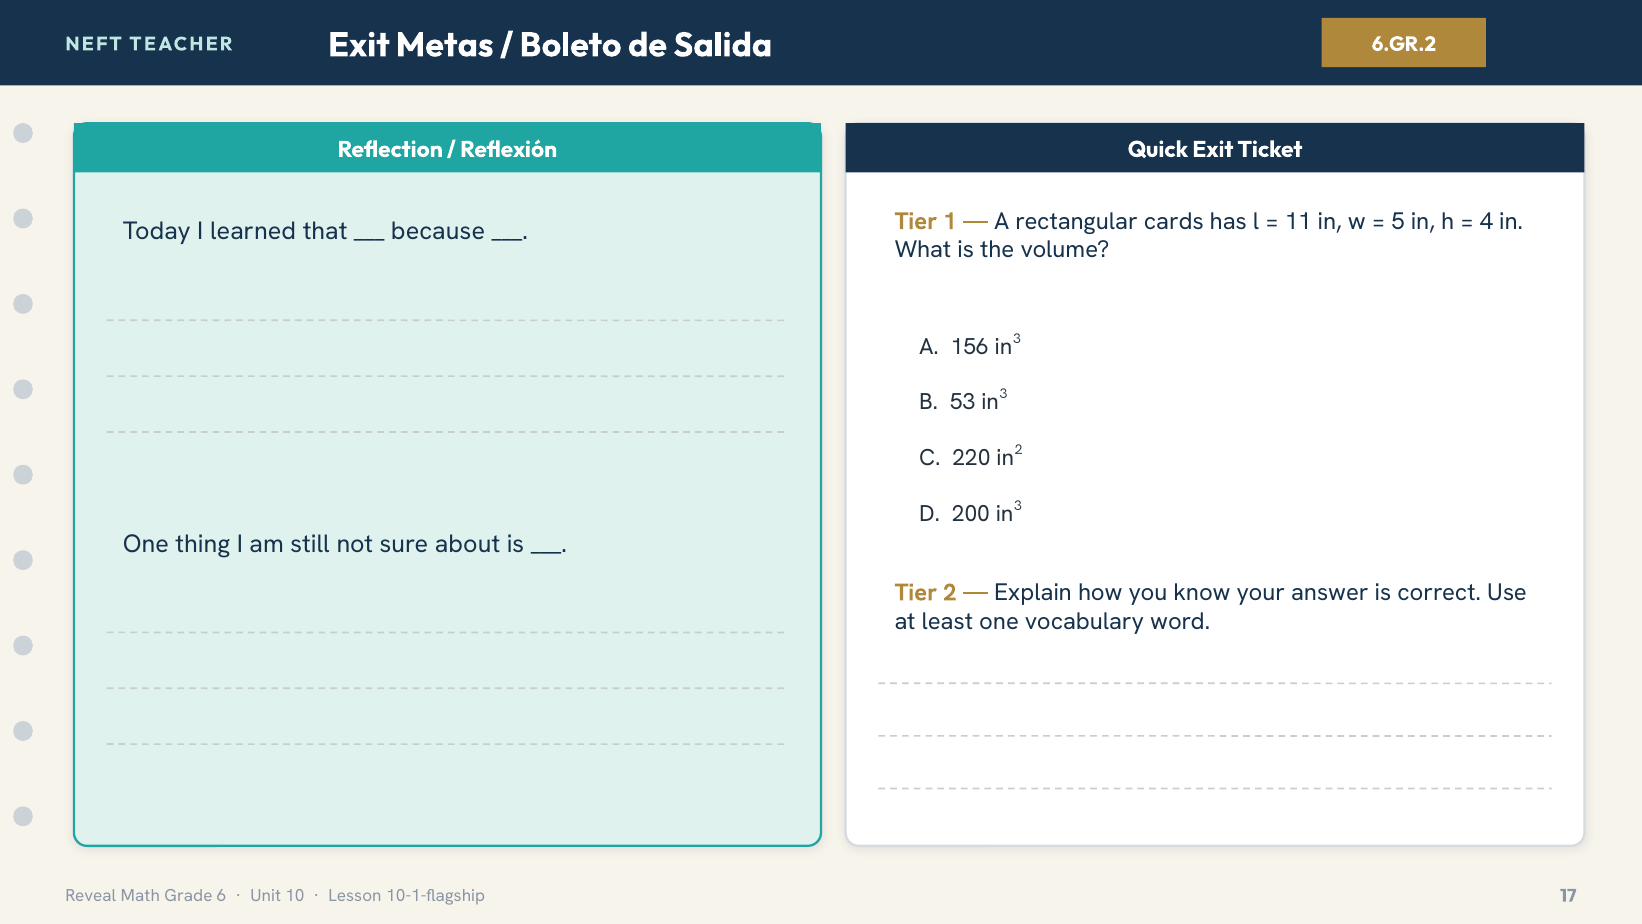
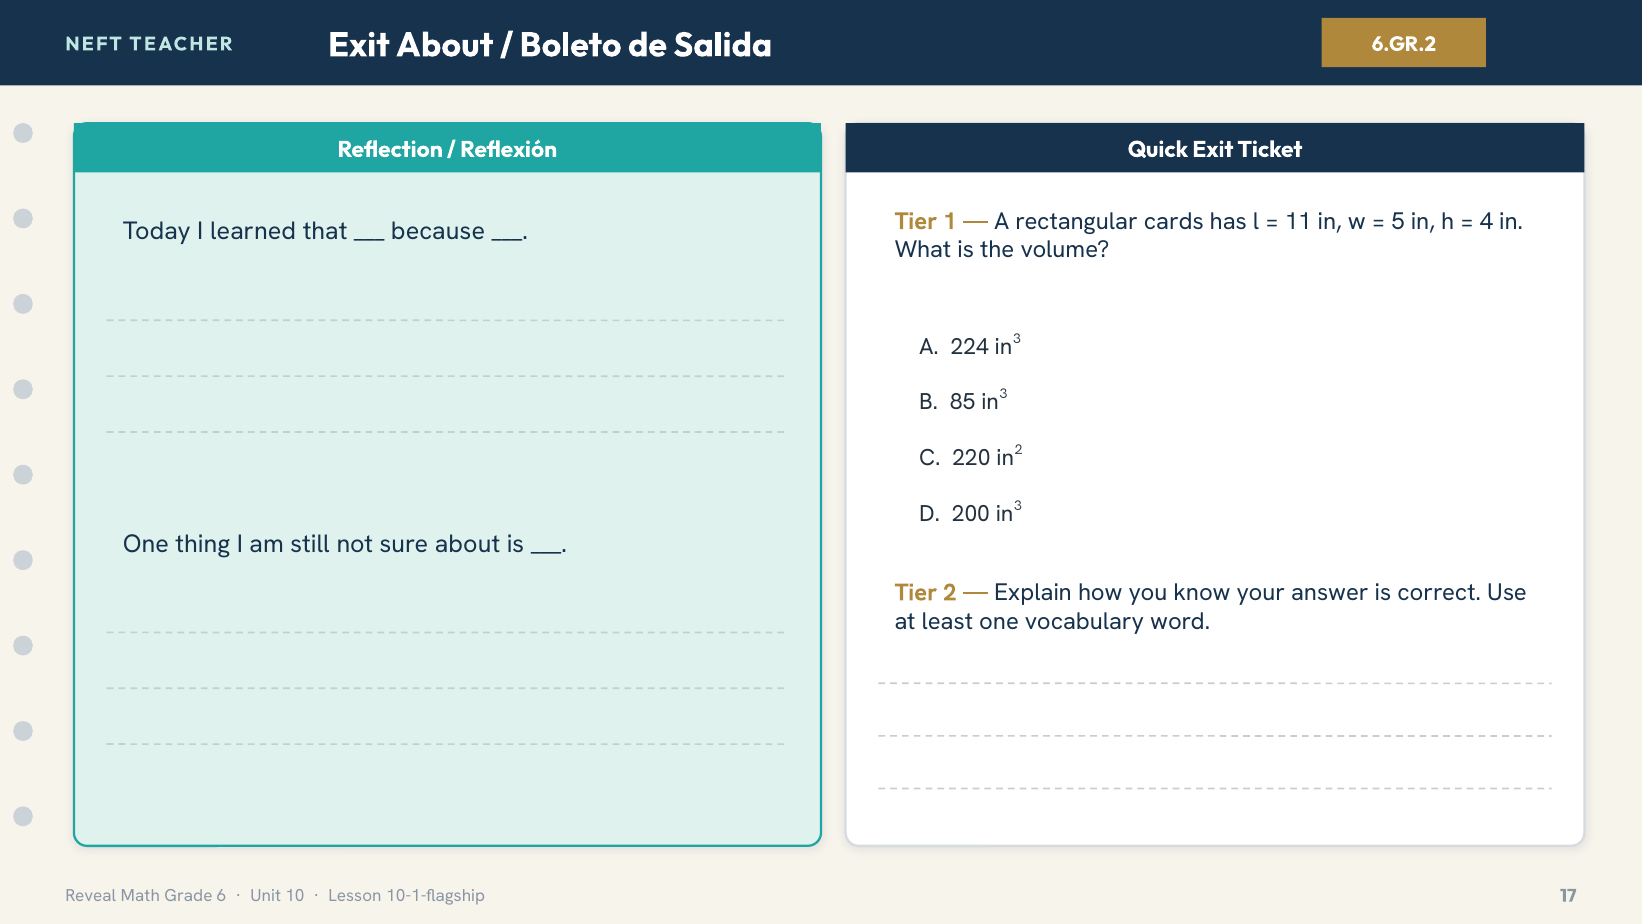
Exit Metas: Metas -> About
156: 156 -> 224
53: 53 -> 85
